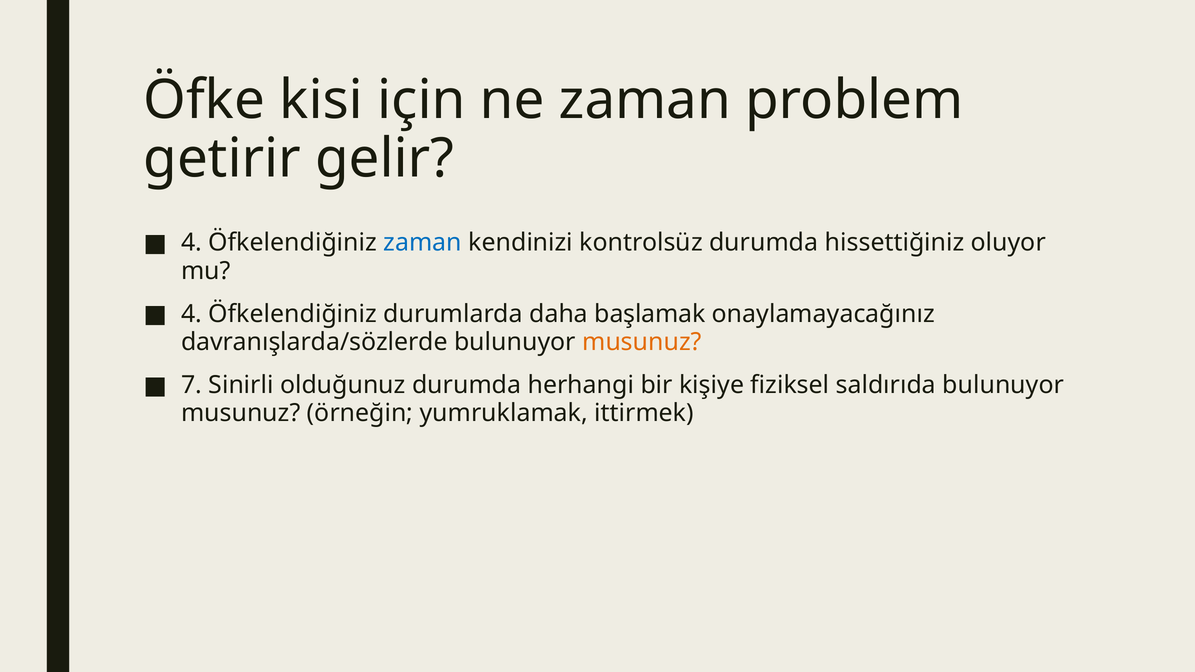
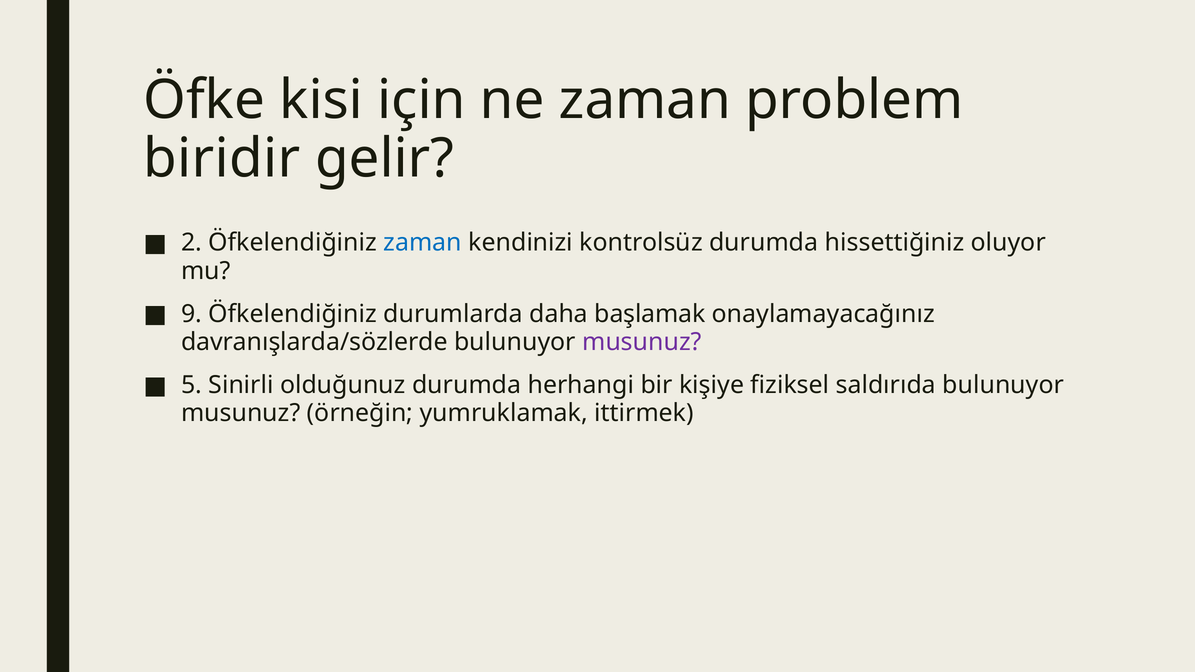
getirir: getirir -> biridir
4 at (191, 243): 4 -> 2
4 at (191, 314): 4 -> 9
musunuz at (642, 342) colour: orange -> purple
7: 7 -> 5
